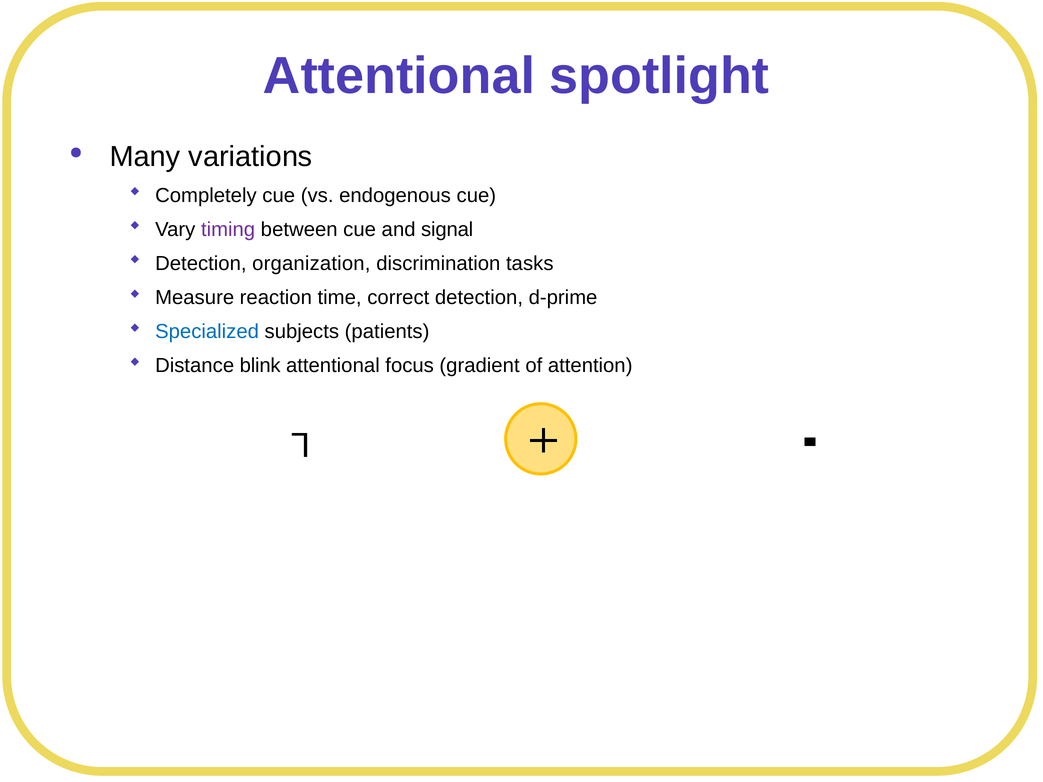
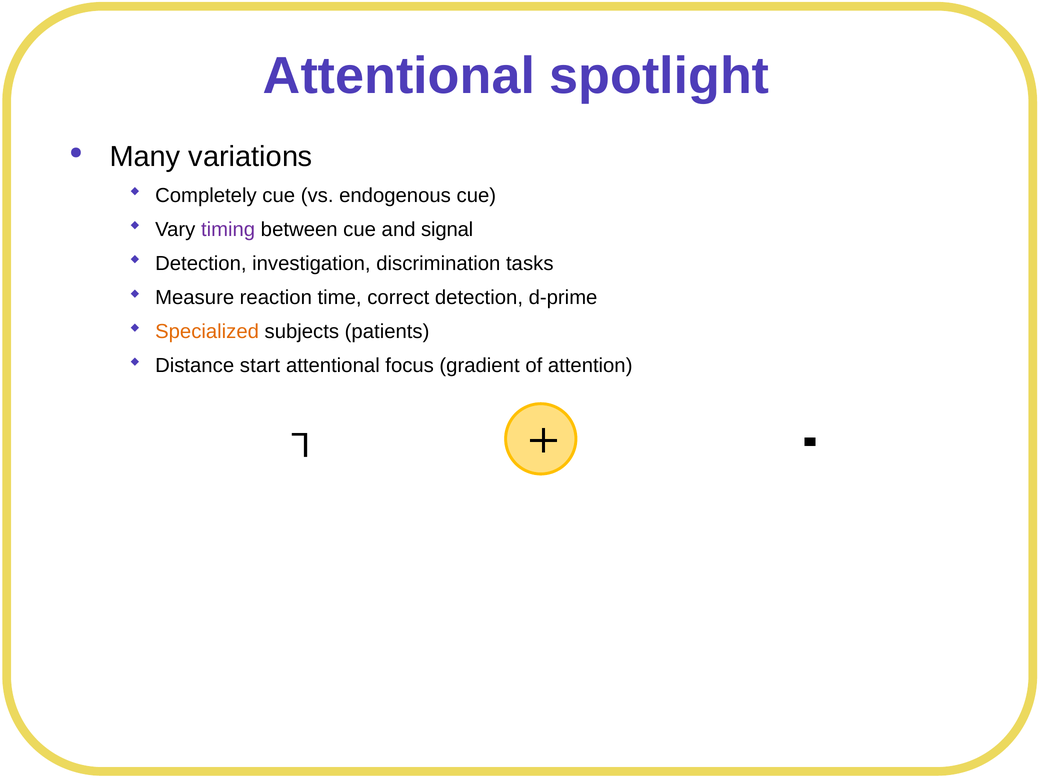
organization: organization -> investigation
Specialized colour: blue -> orange
blink: blink -> start
